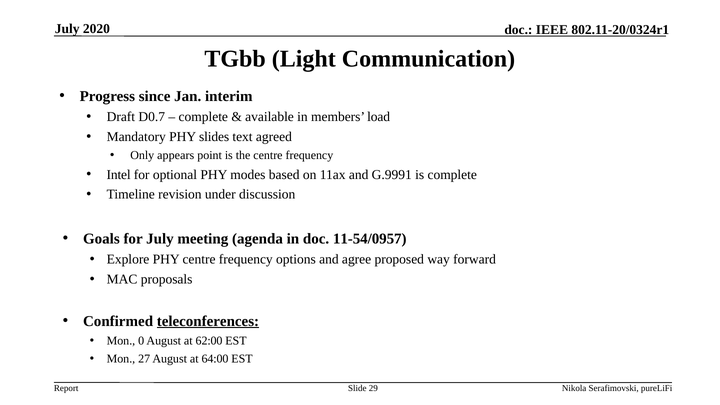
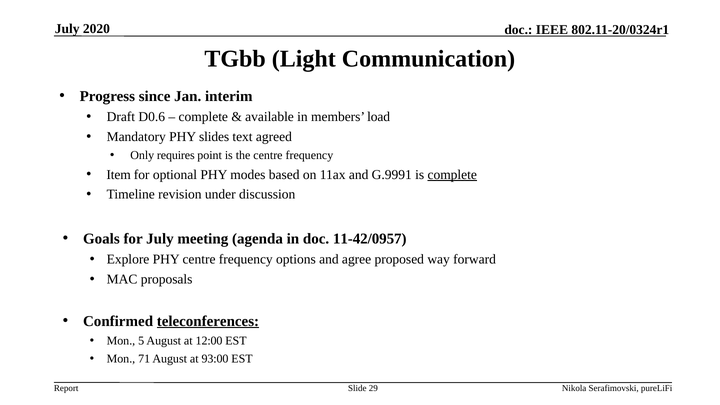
D0.7: D0.7 -> D0.6
appears: appears -> requires
Intel: Intel -> Item
complete at (452, 175) underline: none -> present
11-54/0957: 11-54/0957 -> 11-42/0957
0: 0 -> 5
62:00: 62:00 -> 12:00
27: 27 -> 71
64:00: 64:00 -> 93:00
